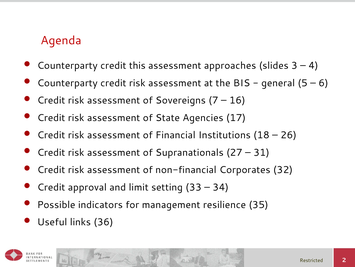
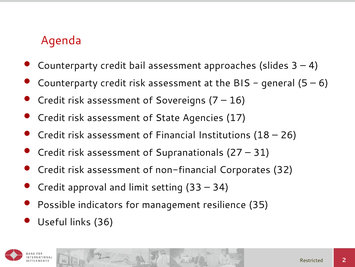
this: this -> bail
